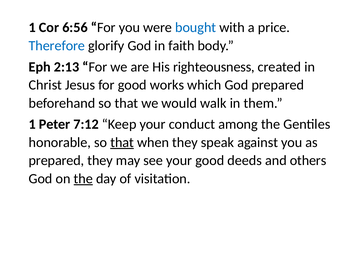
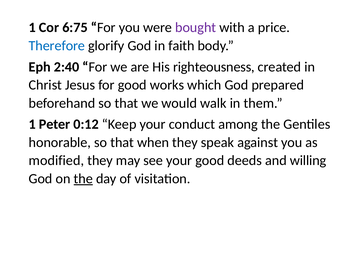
6:56: 6:56 -> 6:75
bought colour: blue -> purple
2:13: 2:13 -> 2:40
7:12: 7:12 -> 0:12
that at (122, 142) underline: present -> none
prepared at (56, 161): prepared -> modified
others: others -> willing
